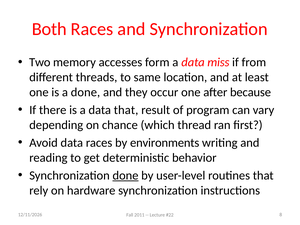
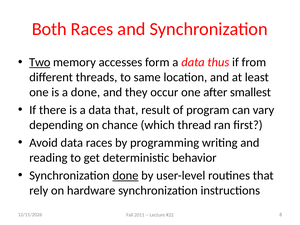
Two underline: none -> present
miss: miss -> thus
because: because -> smallest
environments: environments -> programming
